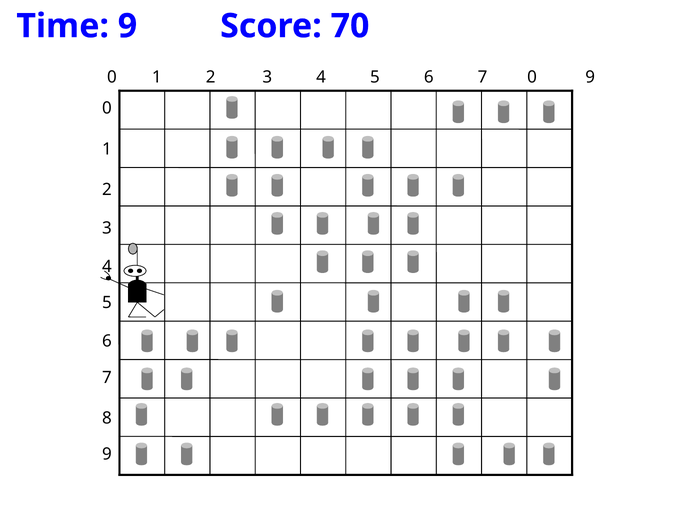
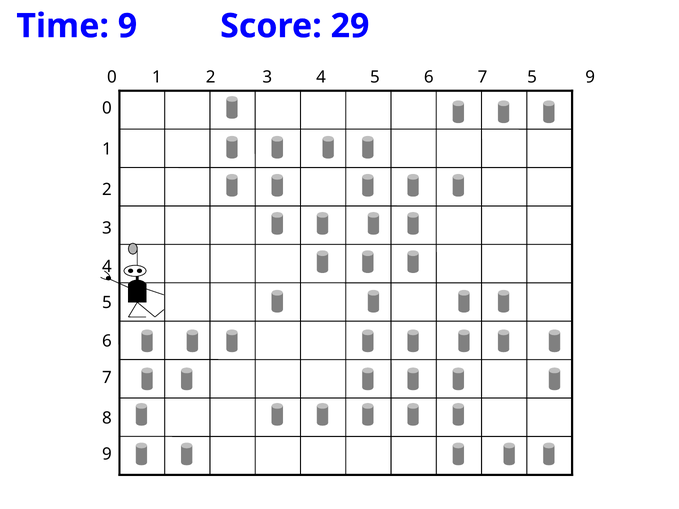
70: 70 -> 29
7 0: 0 -> 5
